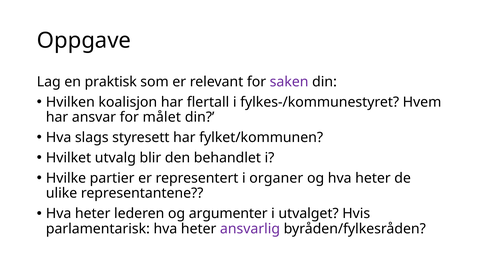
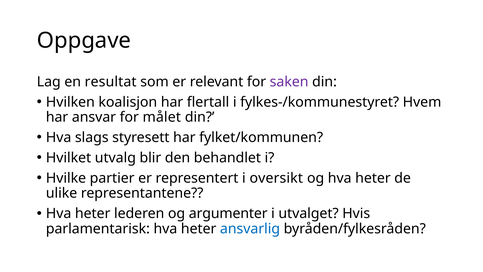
praktisk: praktisk -> resultat
organer: organer -> oversikt
ansvarlig colour: purple -> blue
